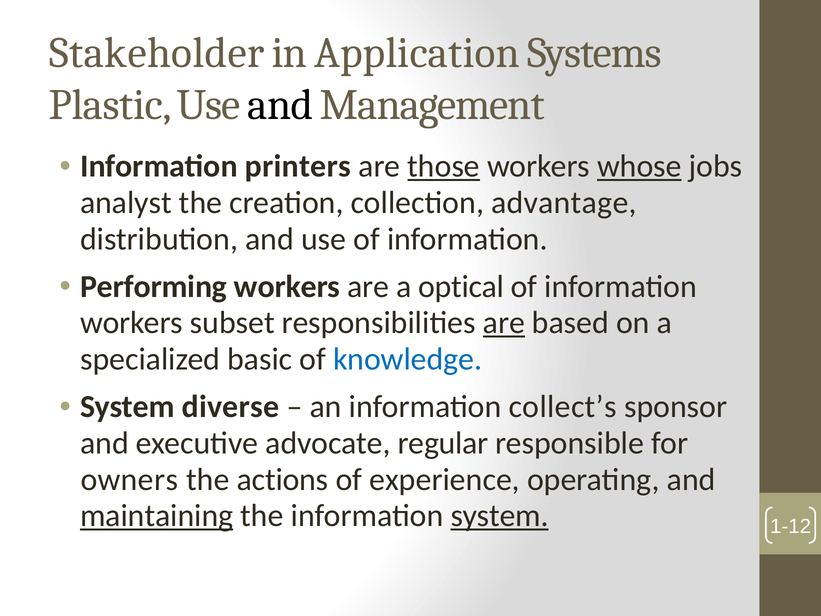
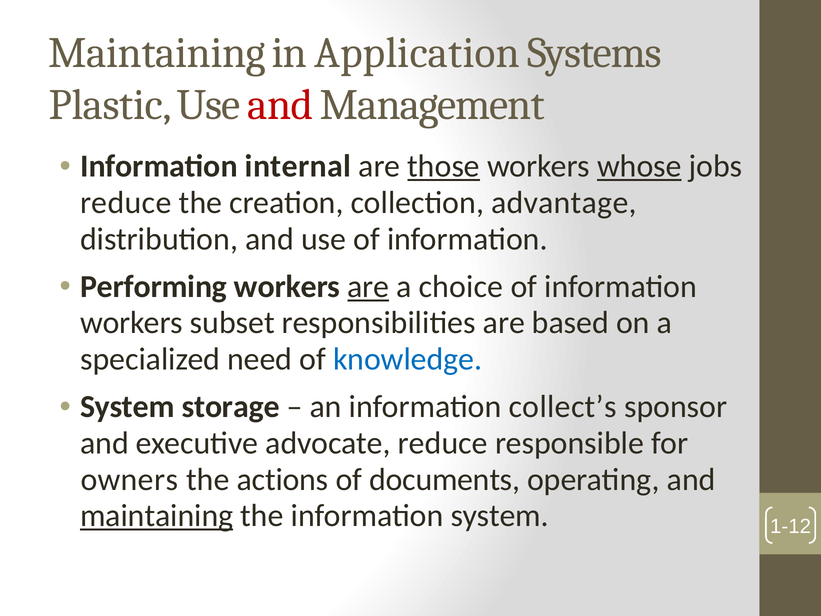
Stakeholder at (157, 53): Stakeholder -> Maintaining
and at (280, 105) colour: black -> red
printers: printers -> internal
analyst at (126, 203): analyst -> reduce
are at (368, 286) underline: none -> present
optical: optical -> choice
are at (504, 323) underline: present -> none
basic: basic -> need
diverse: diverse -> storage
advocate regular: regular -> reduce
experience: experience -> documents
system at (500, 516) underline: present -> none
